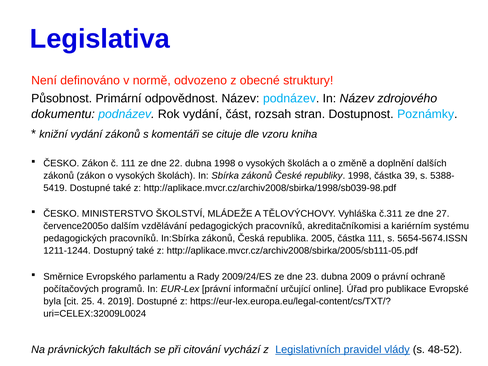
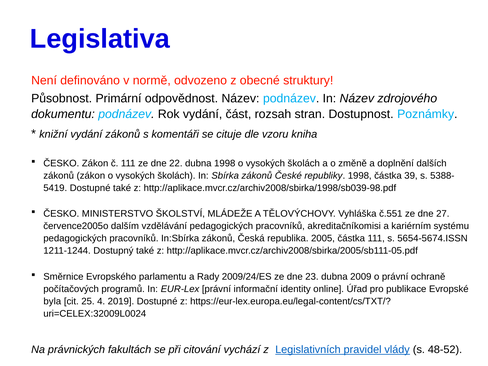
č.311: č.311 -> č.551
určující: určující -> identity
